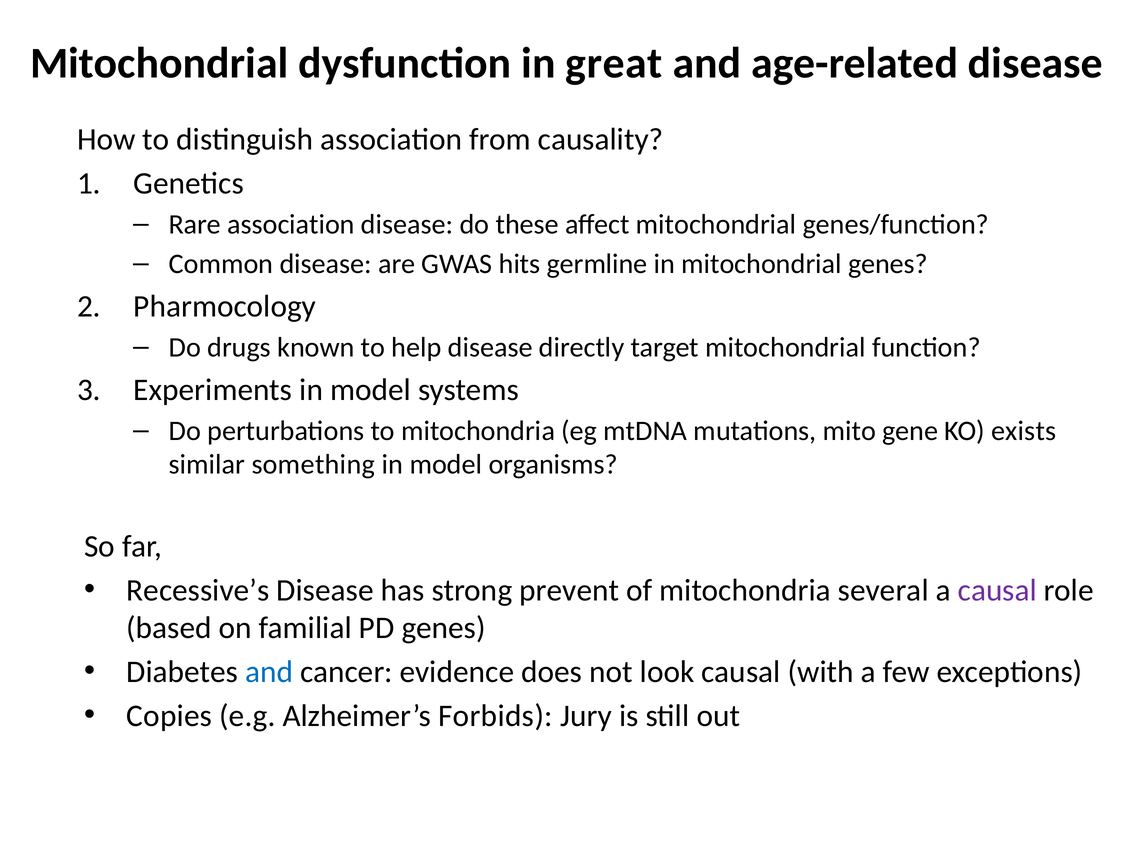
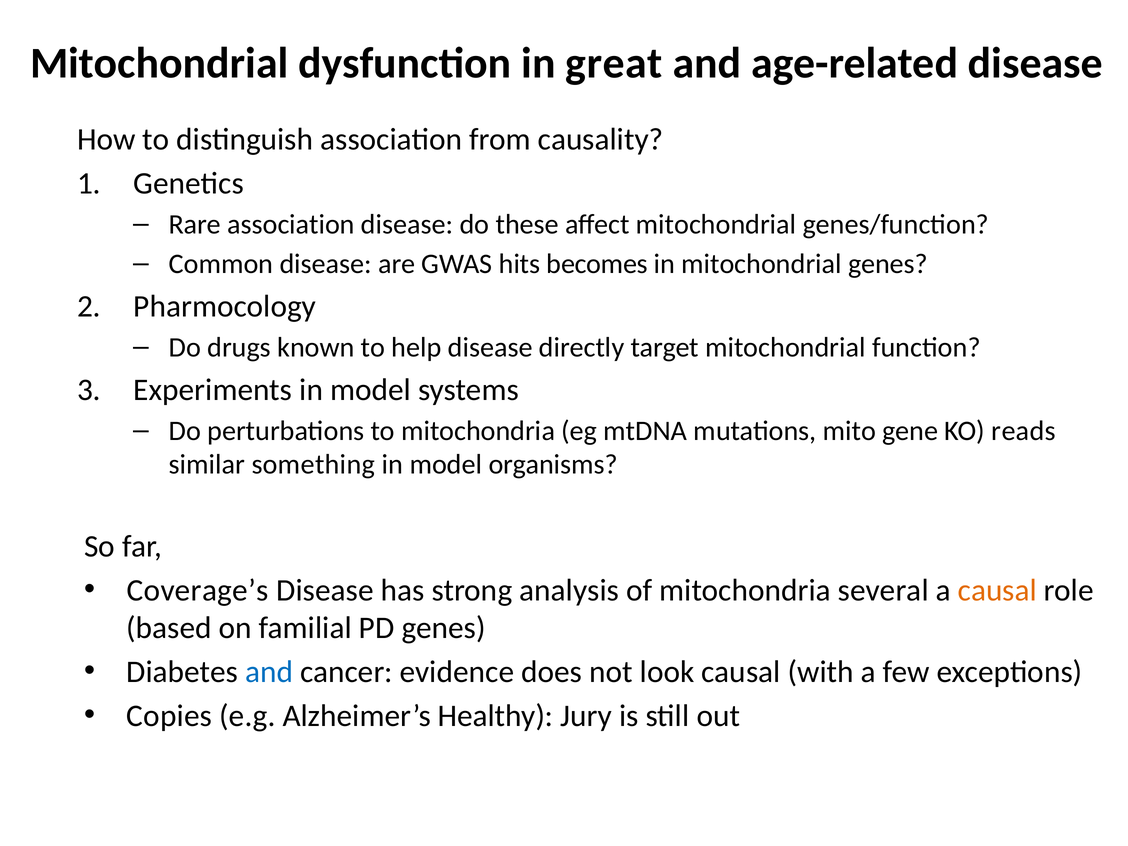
germline: germline -> becomes
exists: exists -> reads
Recessive’s: Recessive’s -> Coverage’s
prevent: prevent -> analysis
causal at (997, 590) colour: purple -> orange
Forbids: Forbids -> Healthy
